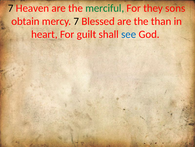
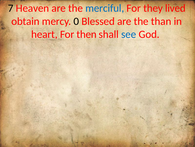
merciful colour: green -> blue
sons: sons -> lived
mercy 7: 7 -> 0
guilt: guilt -> then
